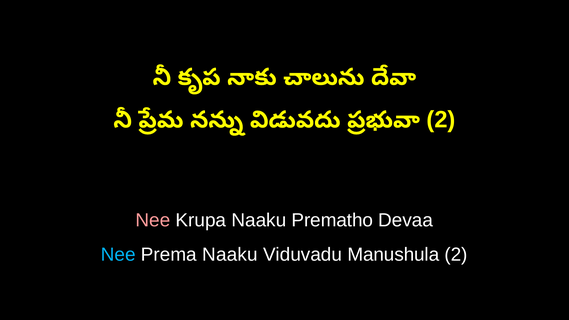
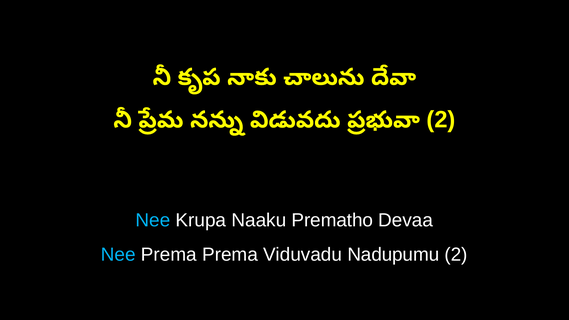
Nee at (153, 220) colour: pink -> light blue
Prema Naaku: Naaku -> Prema
Manushula: Manushula -> Nadupumu
